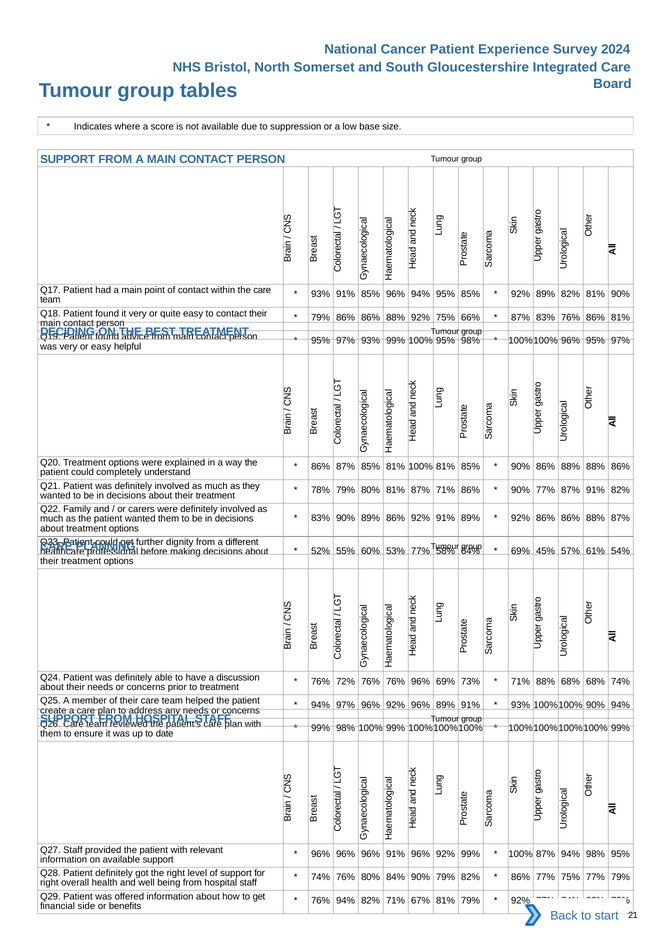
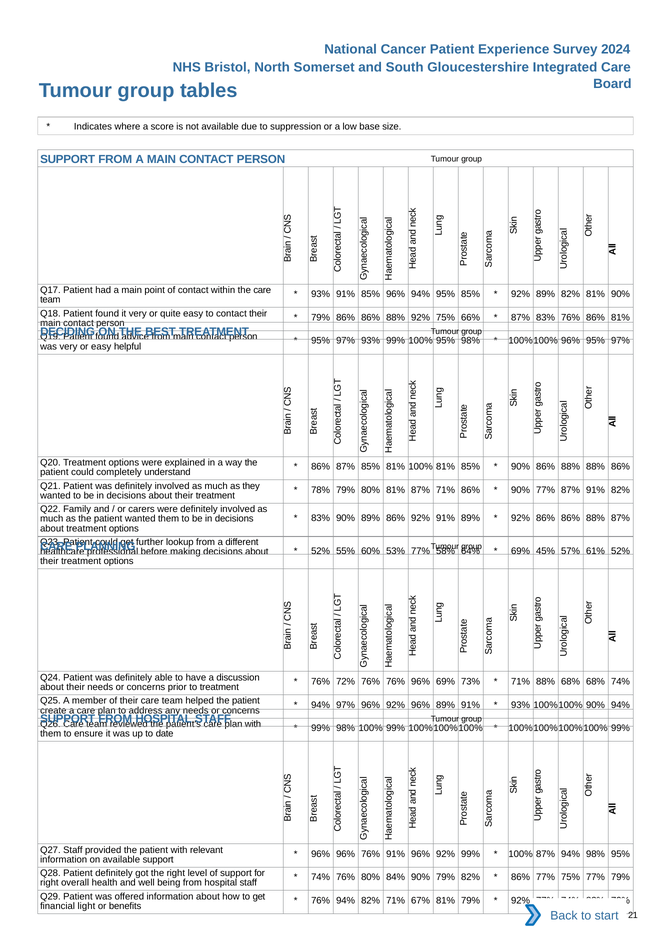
dignity: dignity -> lookup
61% 54%: 54% -> 52%
96% 96% 96%: 96% -> 76%
side: side -> light
